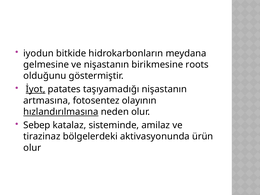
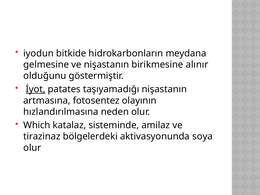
roots: roots -> alınır
hızlandırılmasına underline: present -> none
Sebep: Sebep -> Which
ürün: ürün -> soya
